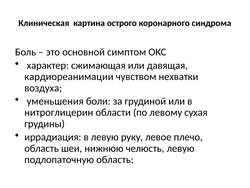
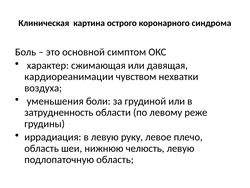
нитроглицерин: нитроглицерин -> затрудненность
сухая: сухая -> реже
